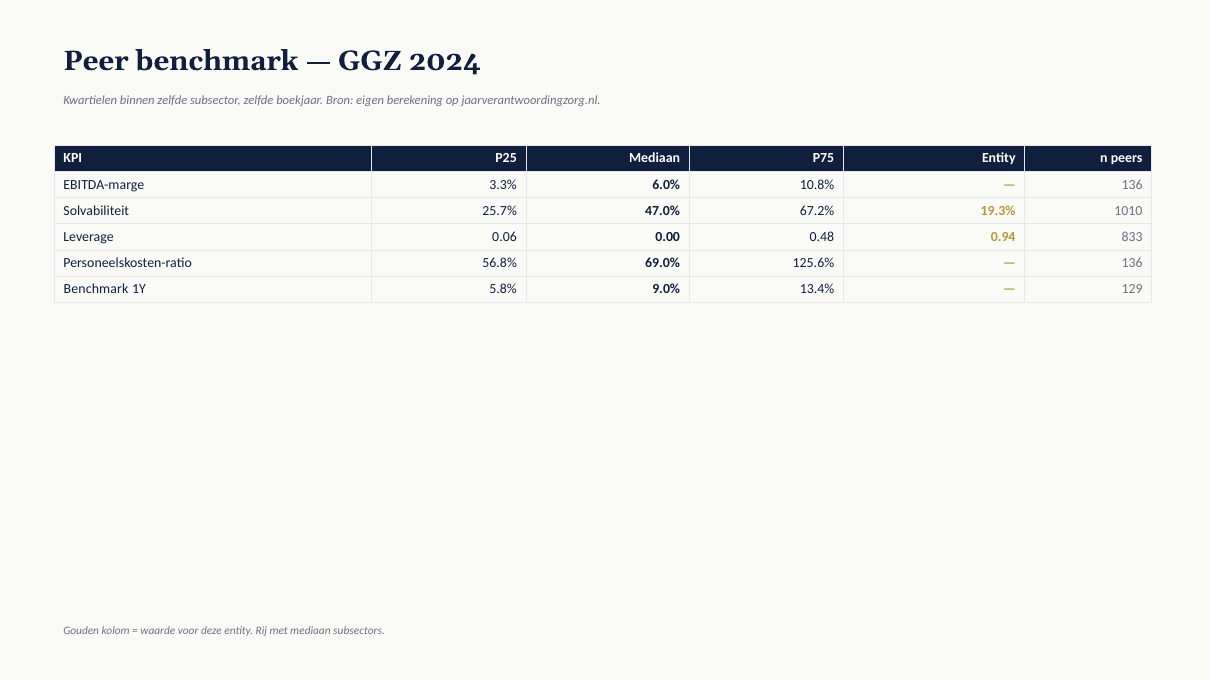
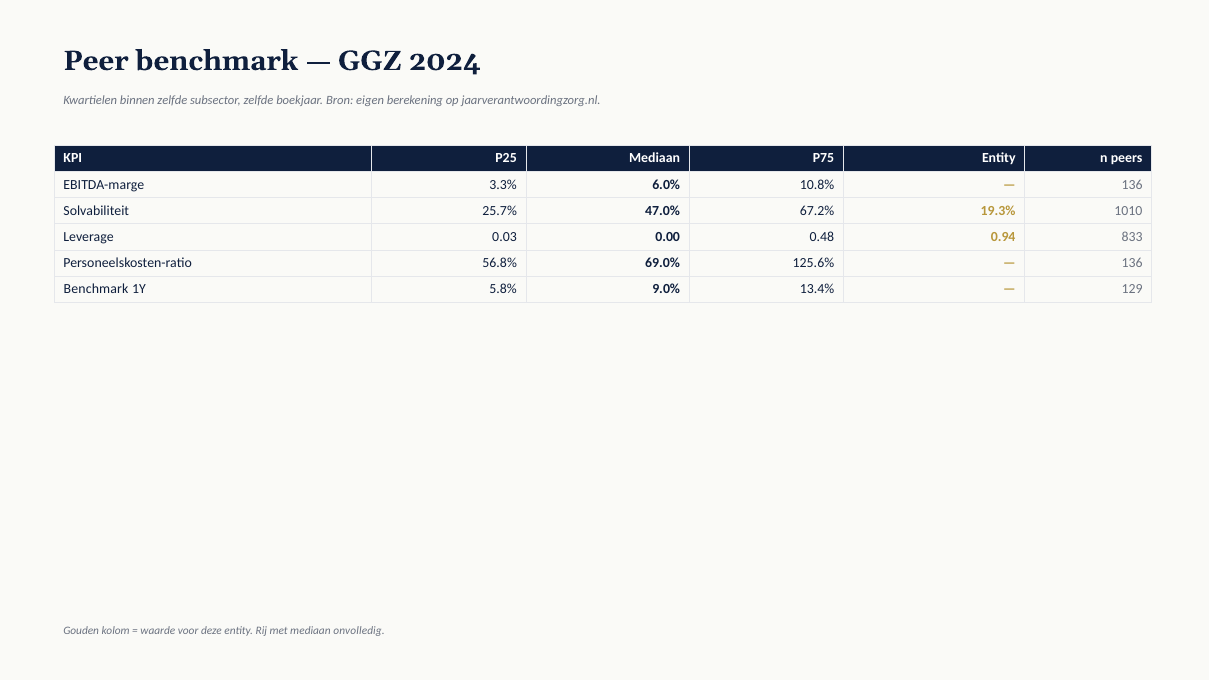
0.06: 0.06 -> 0.03
subsectors: subsectors -> onvolledig
